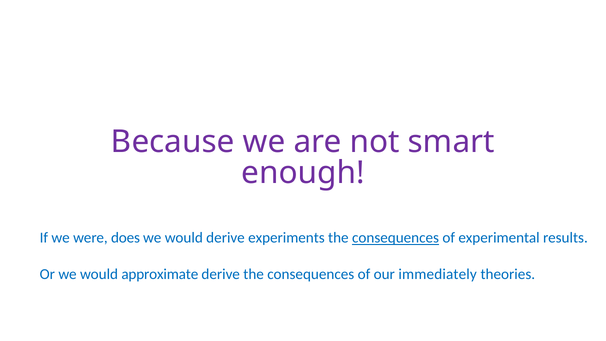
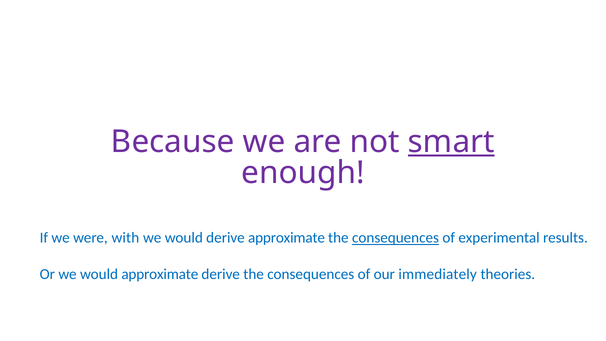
smart underline: none -> present
does: does -> with
derive experiments: experiments -> approximate
